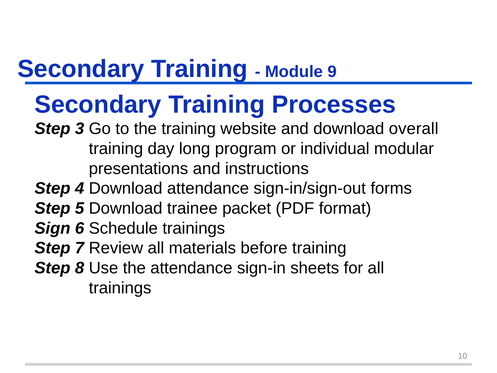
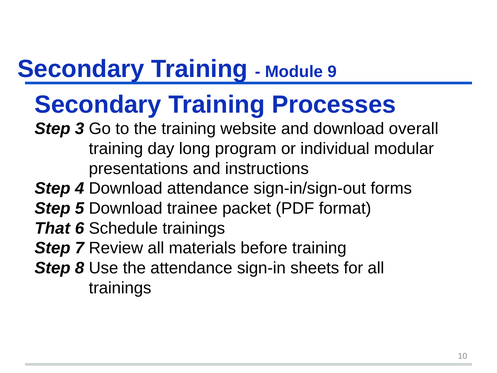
Sign: Sign -> That
